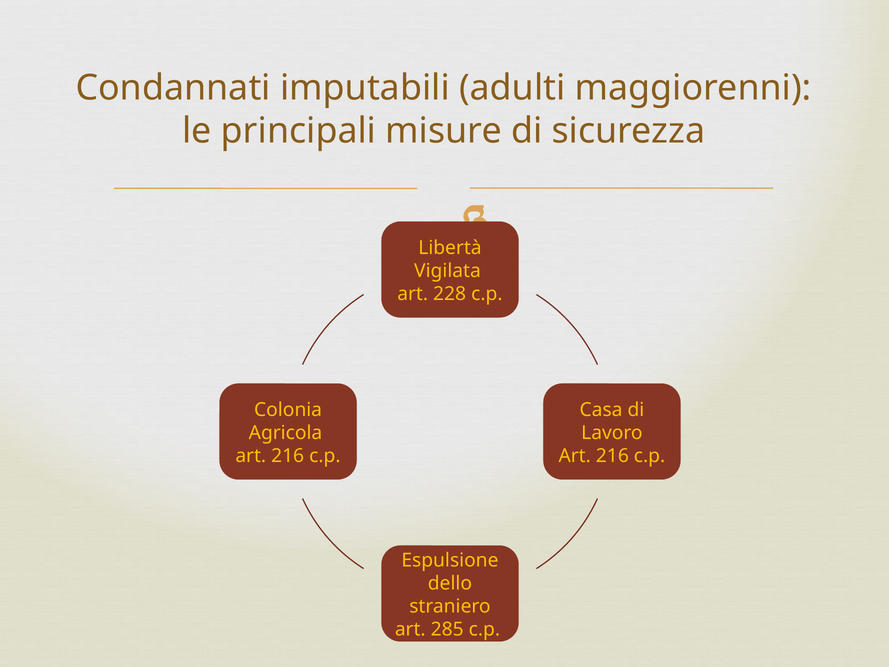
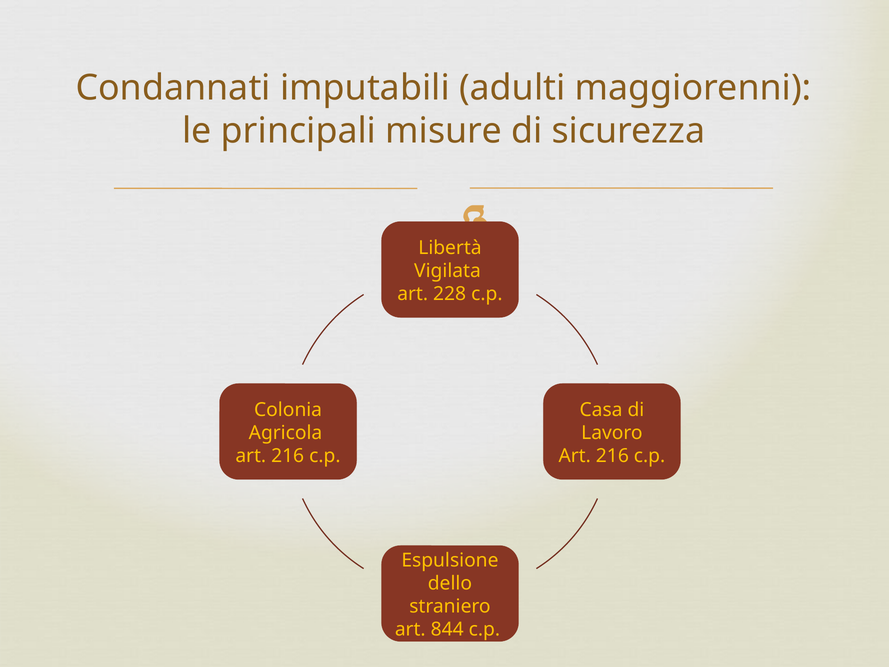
285: 285 -> 844
